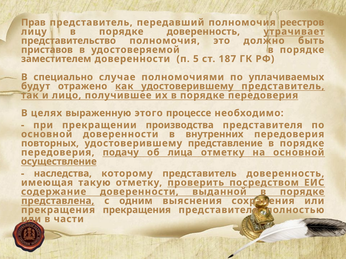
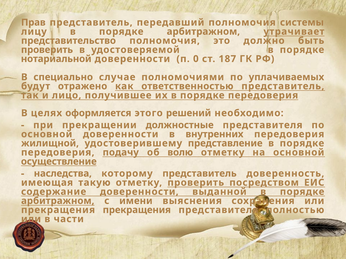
реестров: реестров -> системы
лицу в порядке доверенность: доверенность -> арбитражном
приставов at (47, 50): приставов -> проверить
заместителем: заместителем -> нотариальной
5: 5 -> 0
как удостоверившему: удостоверившему -> ответственностью
выраженную: выраженную -> оформляется
процессе: процессе -> решений
производства: производства -> должностные
повторных: повторных -> жилищной
лица: лица -> волю
представлена at (58, 201): представлена -> арбитражном
одним: одним -> имени
